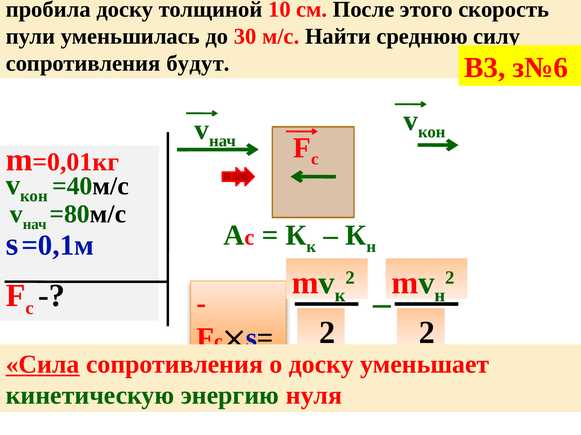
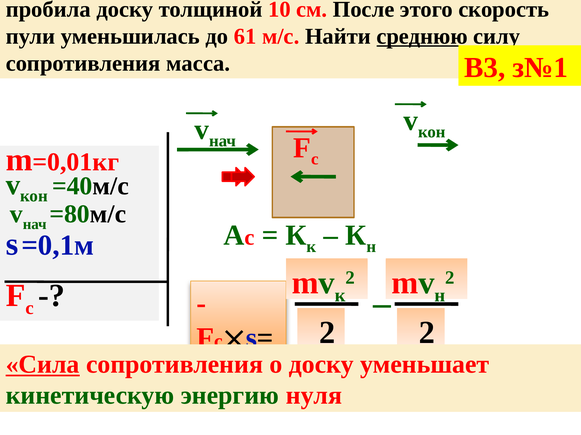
30: 30 -> 61
среднюю underline: none -> present
будут: будут -> масса
з№6: з№6 -> з№1
